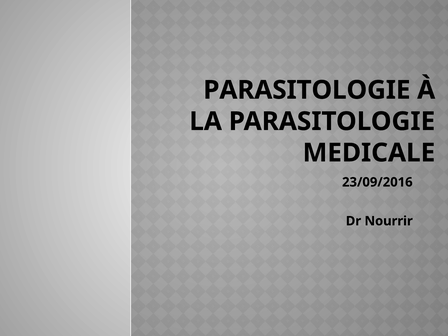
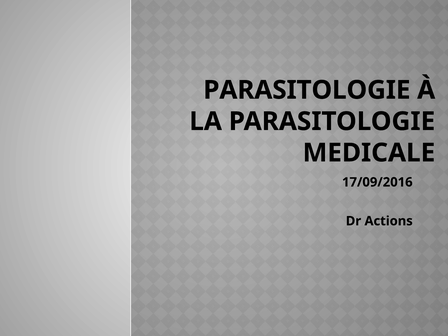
23/09/2016: 23/09/2016 -> 17/09/2016
Nourrir: Nourrir -> Actions
